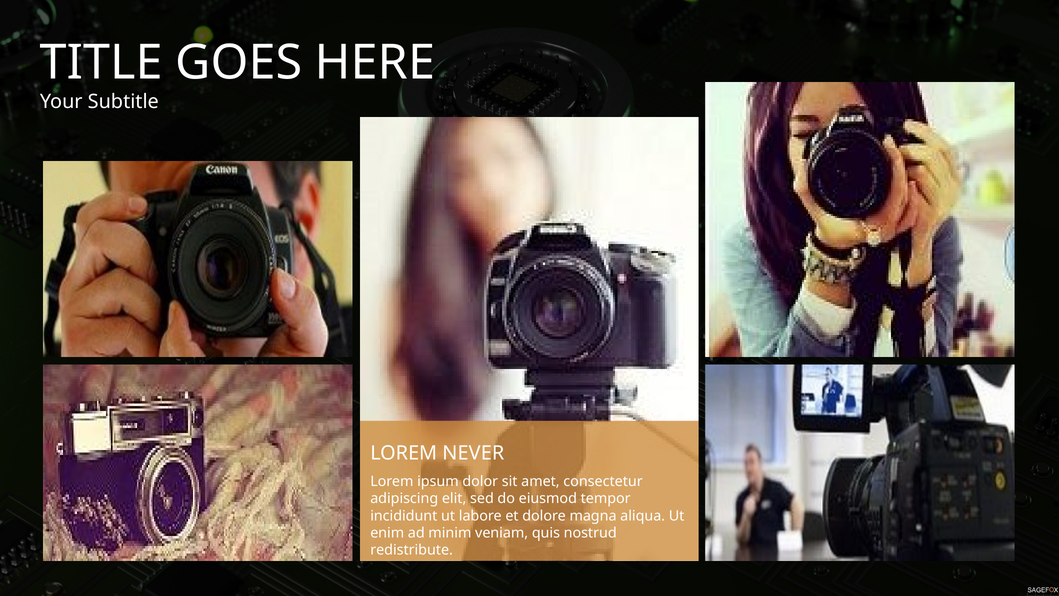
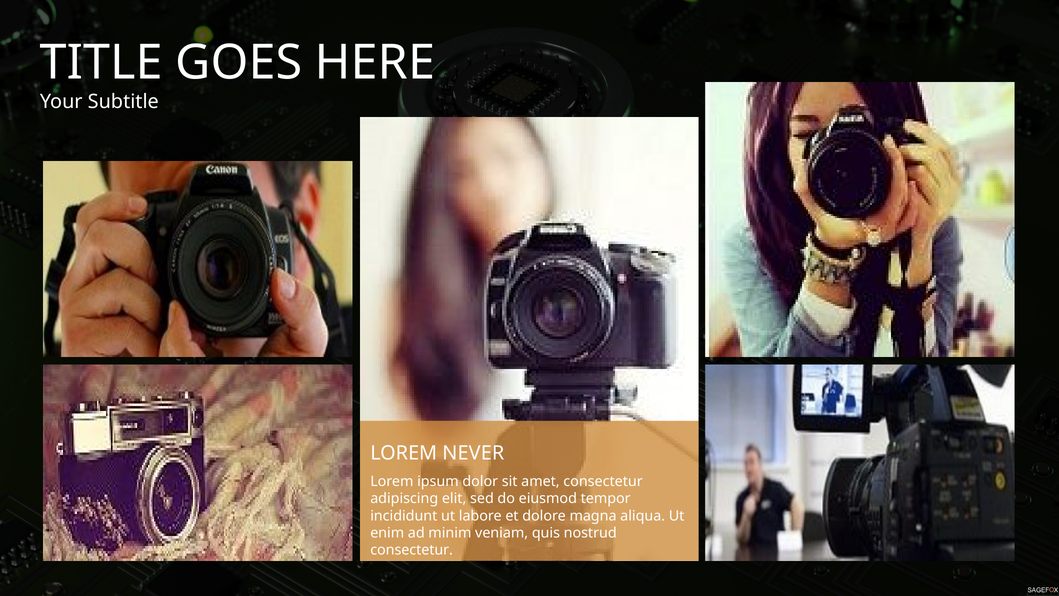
redistribute at (412, 550): redistribute -> consectetur
